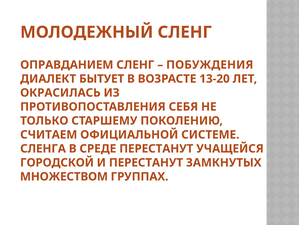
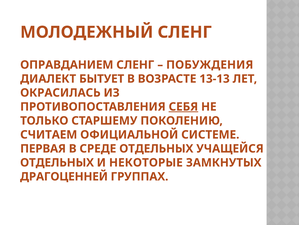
13-20: 13-20 -> 13-13
СЕБЯ underline: none -> present
СЛЕНГА: СЛЕНГА -> ПЕРВАЯ
СРЕДЕ ПЕРЕСТАНУТ: ПЕРЕСТАНУТ -> ОТДЕЛЬНЫХ
ГОРОДСКОЙ at (57, 162): ГОРОДСКОЙ -> ОТДЕЛЬНЫХ
И ПЕРЕСТАНУТ: ПЕРЕСТАНУТ -> НЕКОТОРЫЕ
МНОЖЕСТВОМ: МНОЖЕСТВОМ -> ДРАГОЦЕННЕЙ
